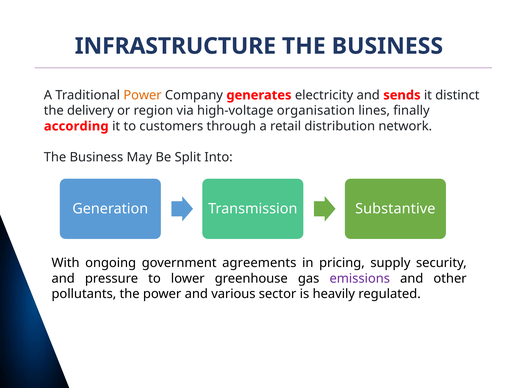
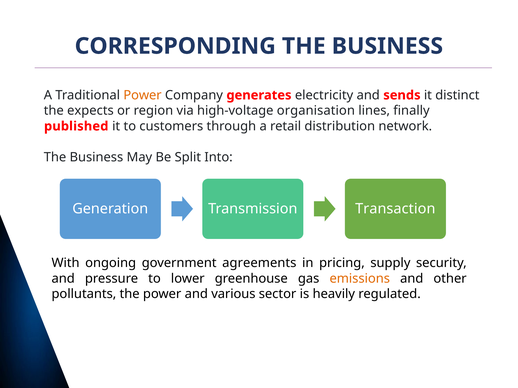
INFRASTRUCTURE: INFRASTRUCTURE -> CORRESPONDING
delivery: delivery -> expects
according: according -> published
Substantive: Substantive -> Transaction
emissions colour: purple -> orange
